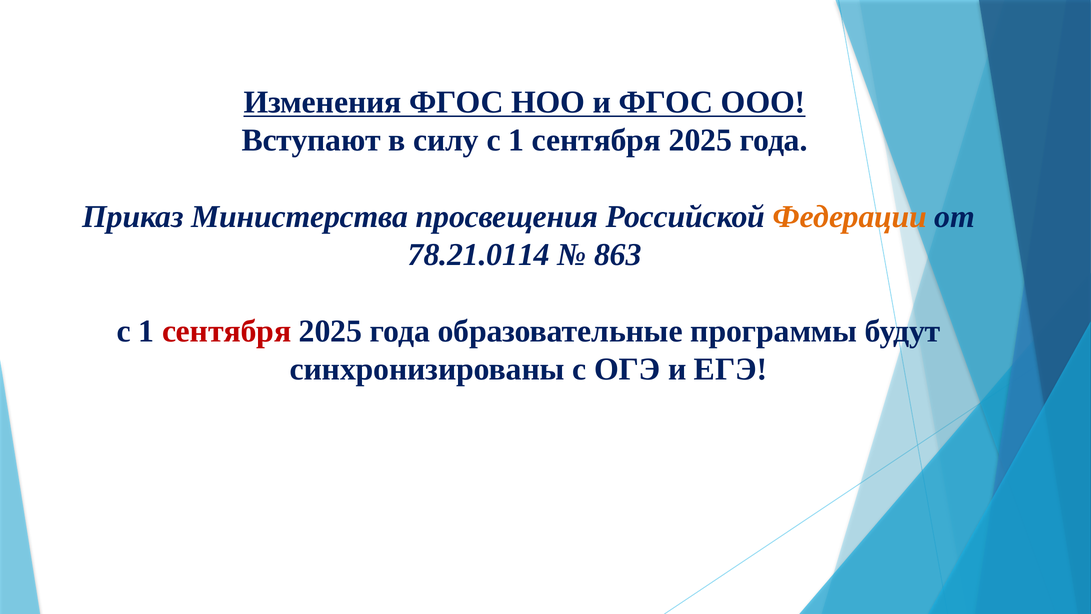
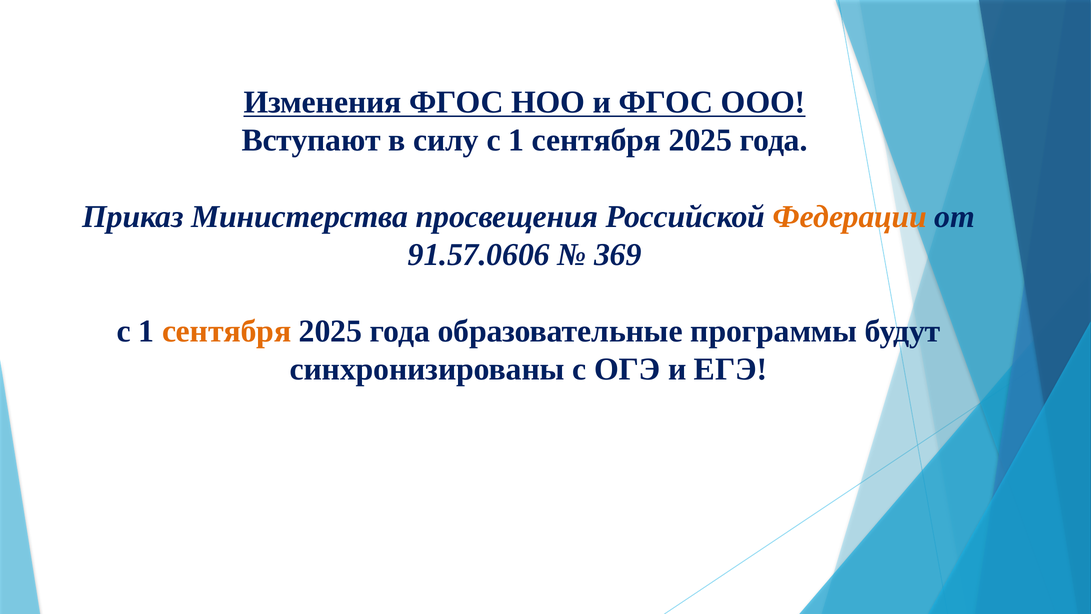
78.21.0114: 78.21.0114 -> 91.57.0606
863: 863 -> 369
сентября at (227, 331) colour: red -> orange
